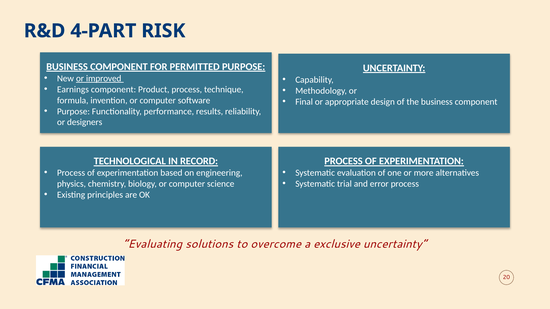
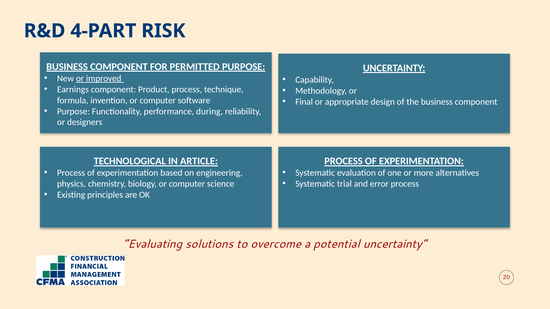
results: results -> during
RECORD: RECORD -> ARTICLE
exclusive: exclusive -> potential
